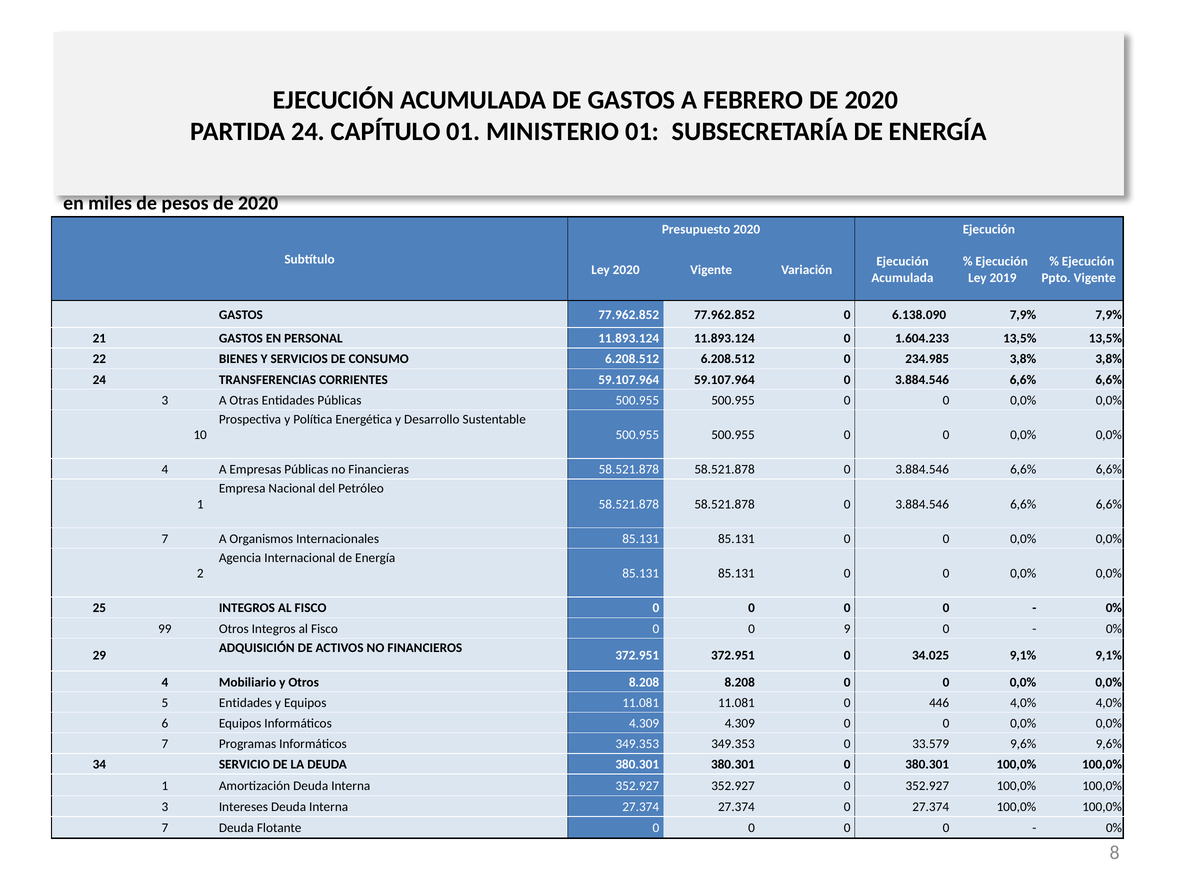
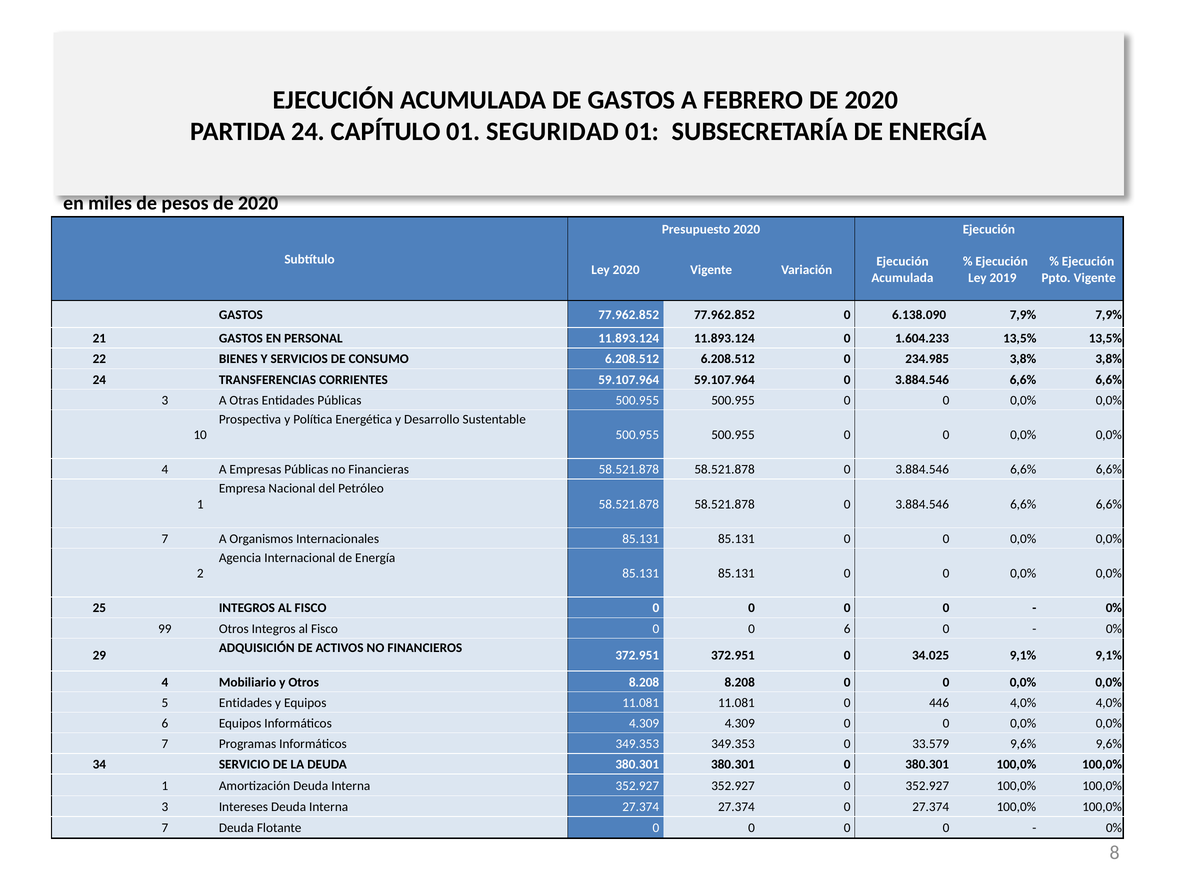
MINISTERIO: MINISTERIO -> SEGURIDAD
0 9: 9 -> 6
